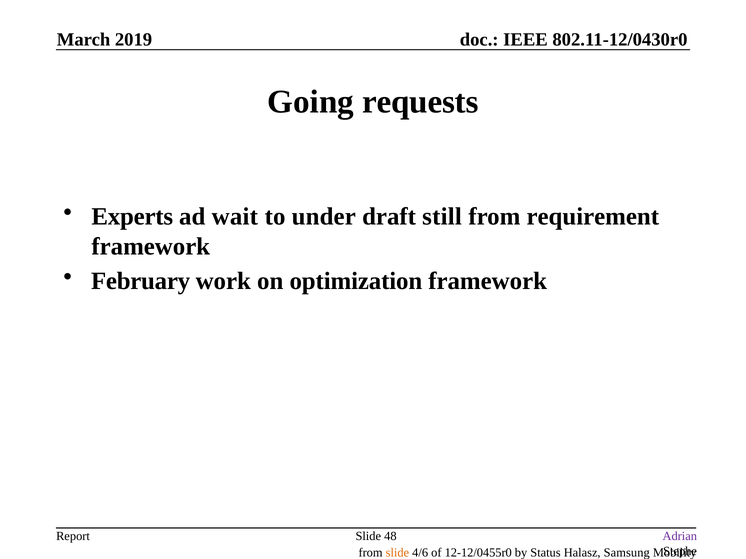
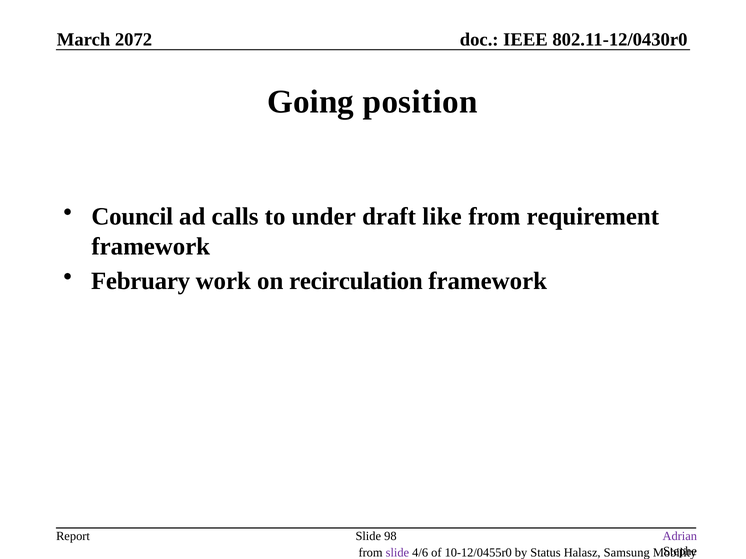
2019: 2019 -> 2072
requests: requests -> position
Experts: Experts -> Council
wait: wait -> calls
still: still -> like
optimization: optimization -> recirculation
48: 48 -> 98
slide at (397, 553) colour: orange -> purple
12-12/0455r0: 12-12/0455r0 -> 10-12/0455r0
